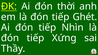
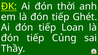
Nhìn: Nhìn -> Loan
Xứng: Xứng -> Củng
